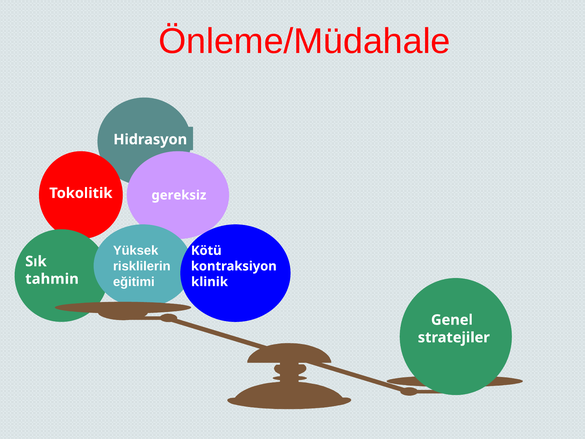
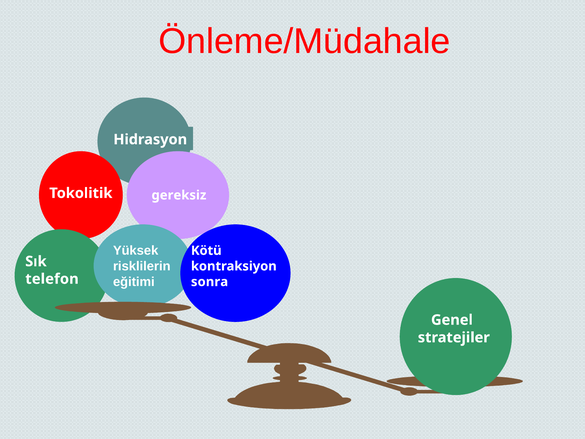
tahmin: tahmin -> telefon
klinik: klinik -> sonra
